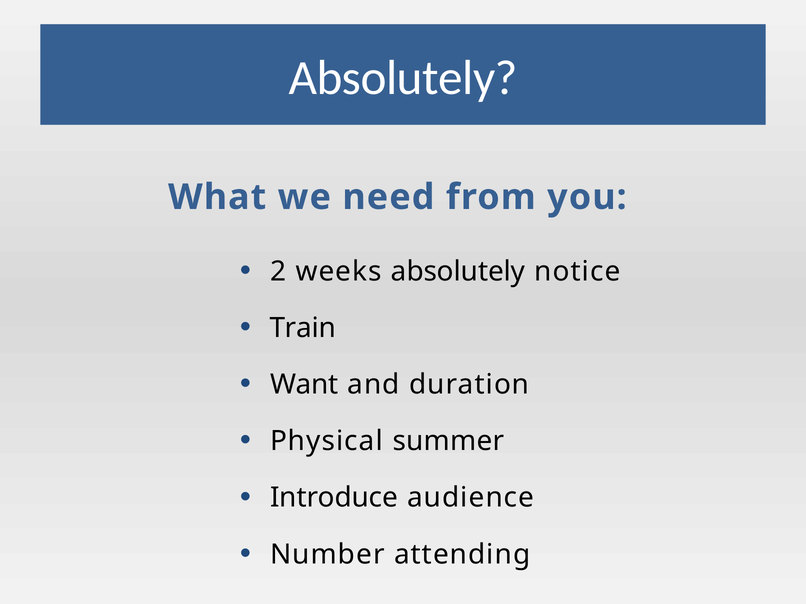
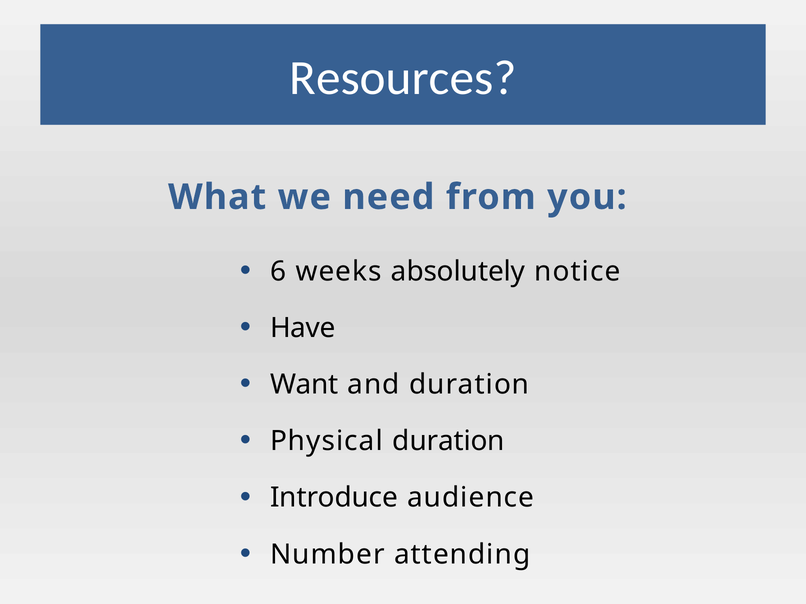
Absolutely at (403, 78): Absolutely -> Resources
2: 2 -> 6
Train: Train -> Have
Physical summer: summer -> duration
